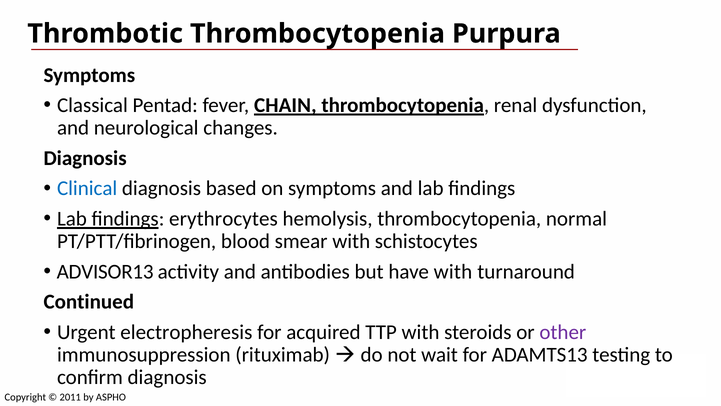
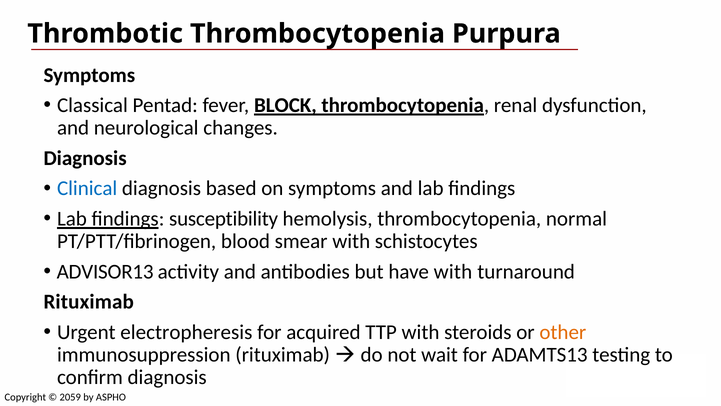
CHAIN: CHAIN -> BLOCK
erythrocytes: erythrocytes -> susceptibility
Continued at (89, 302): Continued -> Rituximab
other colour: purple -> orange
2011: 2011 -> 2059
